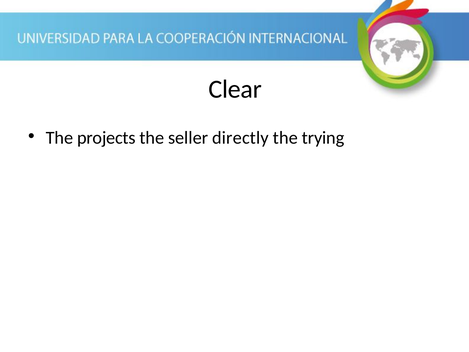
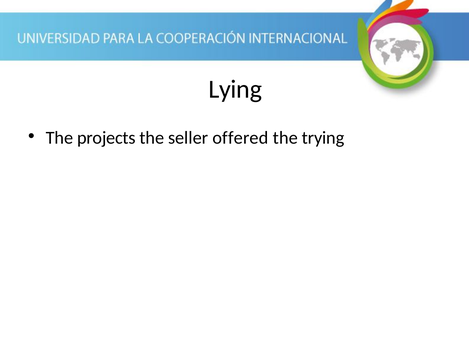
Clear: Clear -> Lying
directly: directly -> offered
